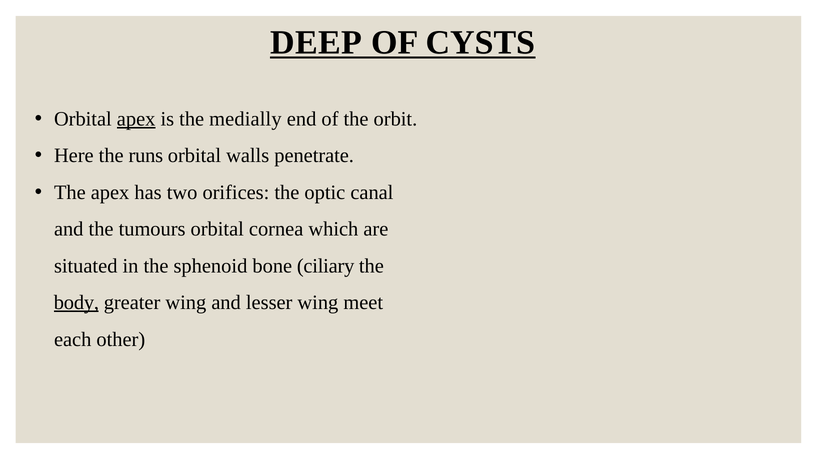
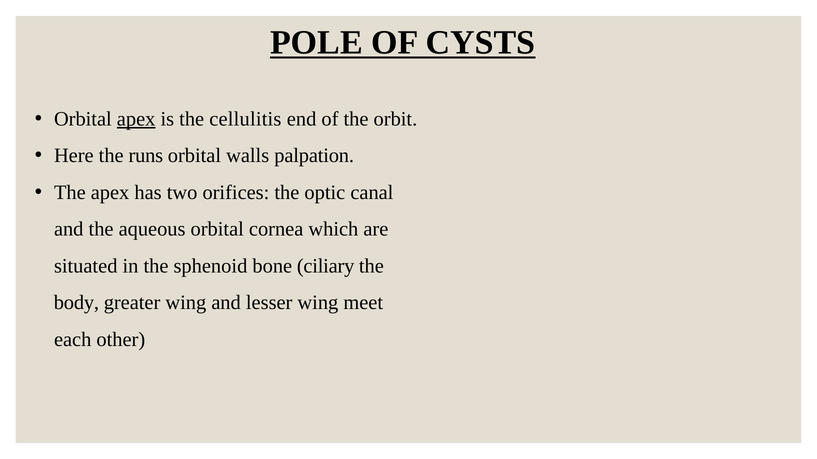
DEEP: DEEP -> POLE
medially: medially -> cellulitis
penetrate: penetrate -> palpation
tumours: tumours -> aqueous
body underline: present -> none
